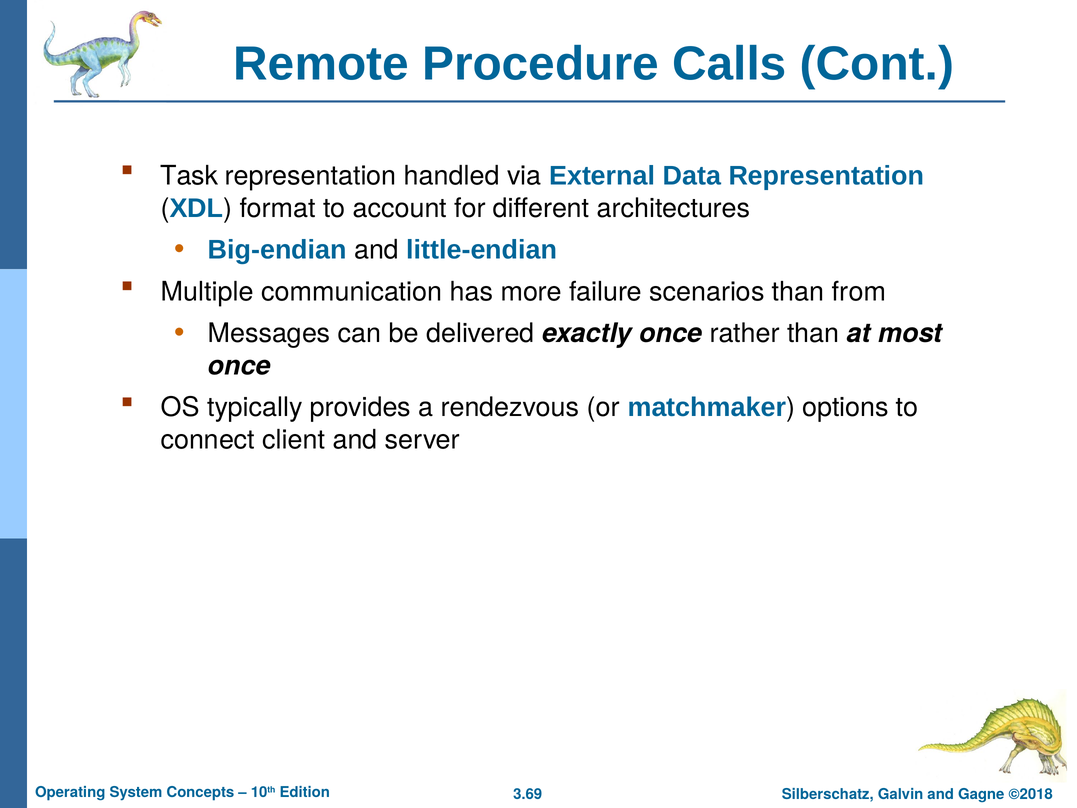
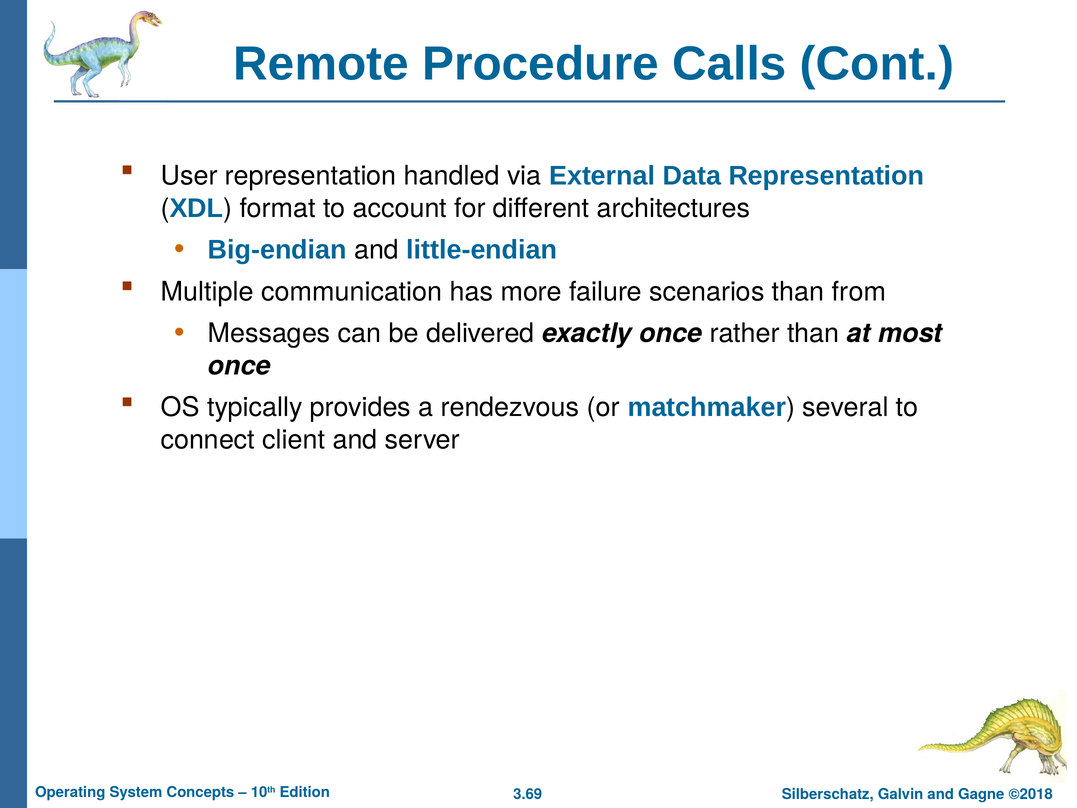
Task: Task -> User
options: options -> several
